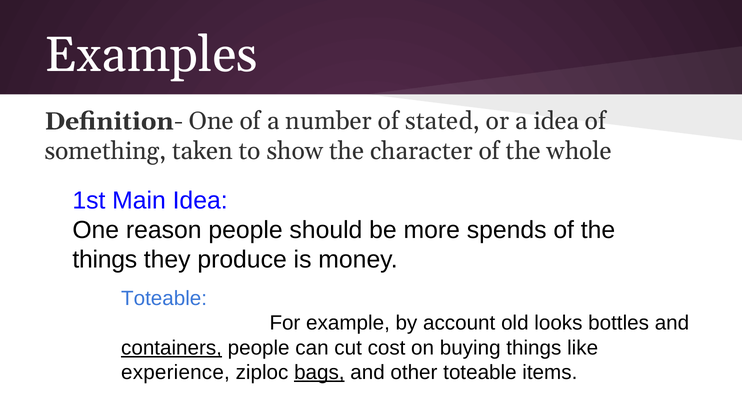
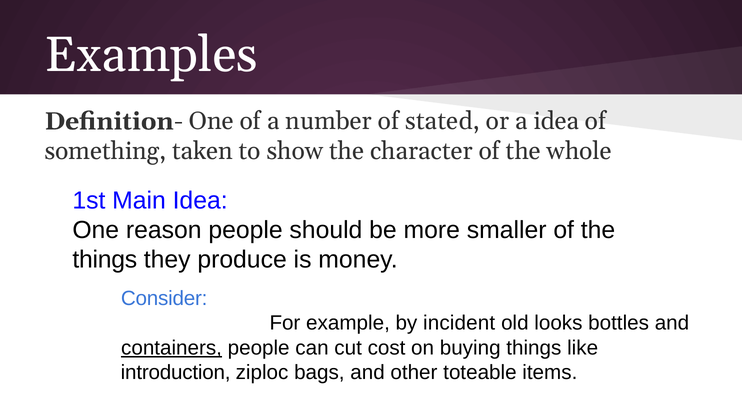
spends: spends -> smaller
Toteable at (164, 299): Toteable -> Consider
account: account -> incident
experience: experience -> introduction
bags underline: present -> none
